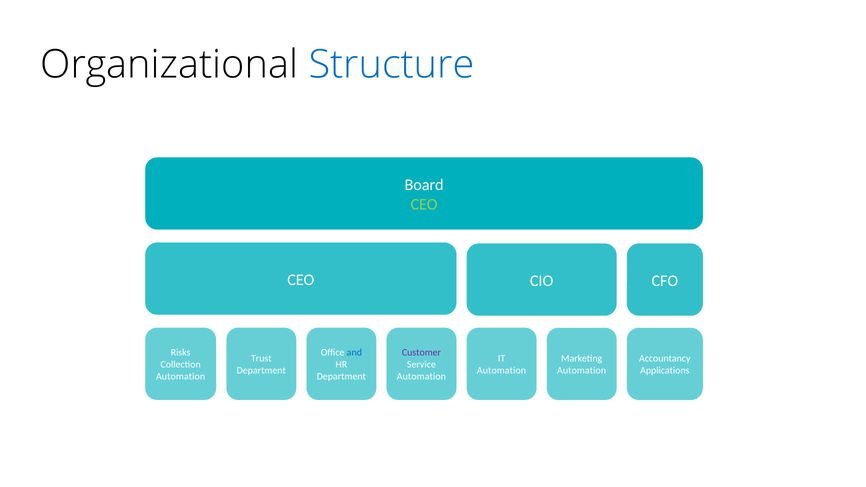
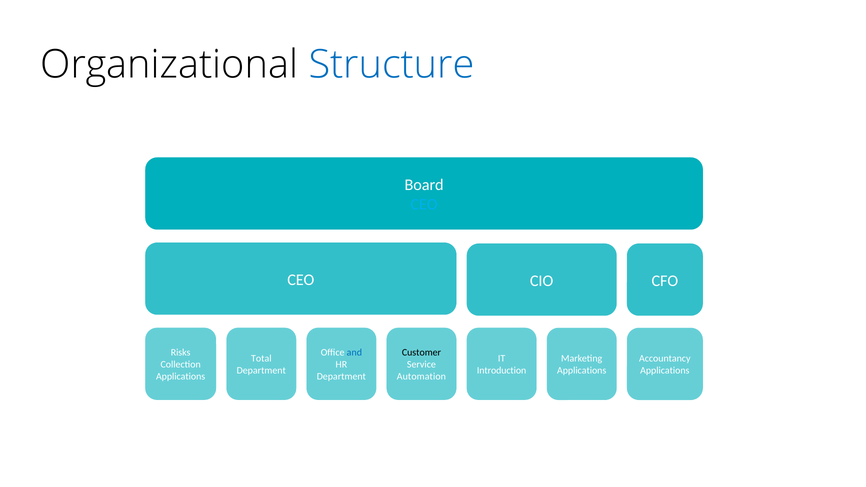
CEO at (424, 204) colour: light green -> light blue
Customer colour: purple -> black
Trust: Trust -> Total
Automation at (502, 371): Automation -> Introduction
Automation at (582, 371): Automation -> Applications
Automation at (181, 377): Automation -> Applications
